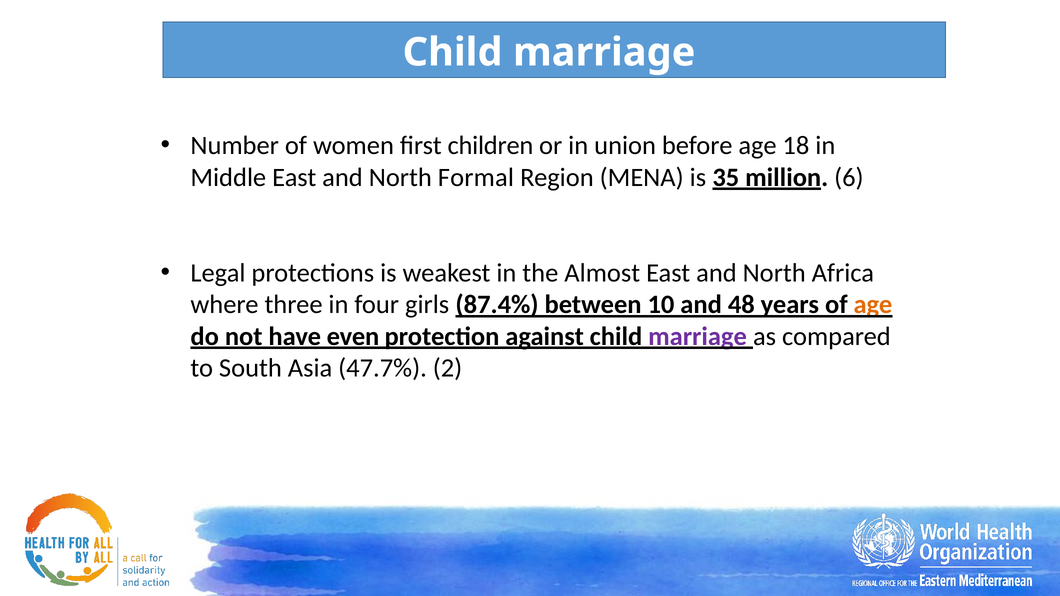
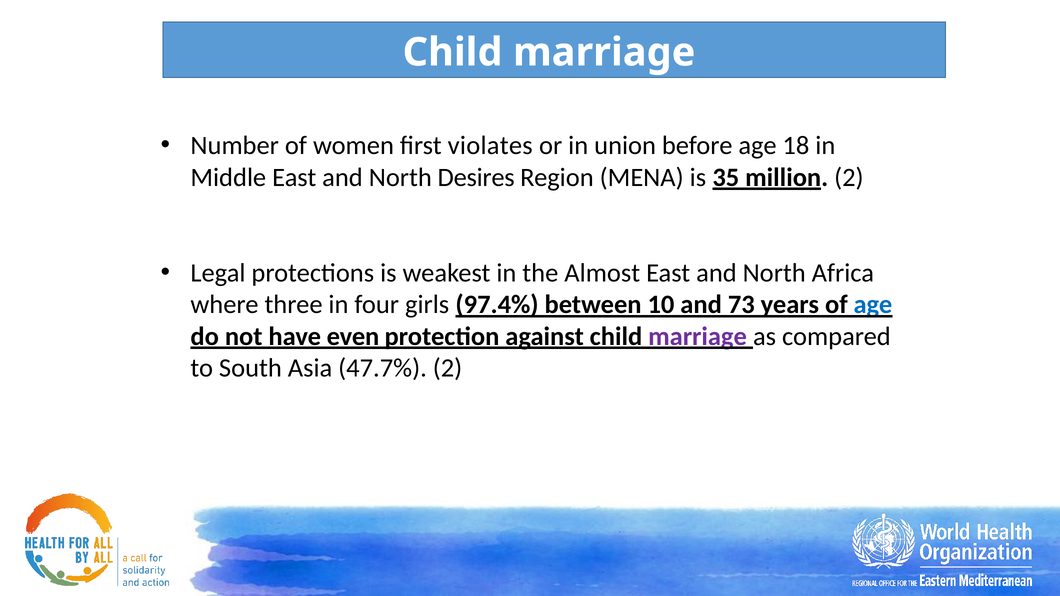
children: children -> violates
Formal: Formal -> Desires
million 6: 6 -> 2
87.4%: 87.4% -> 97.4%
48: 48 -> 73
age at (873, 305) colour: orange -> blue
